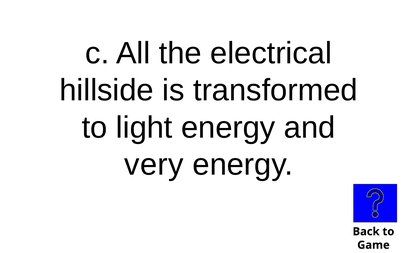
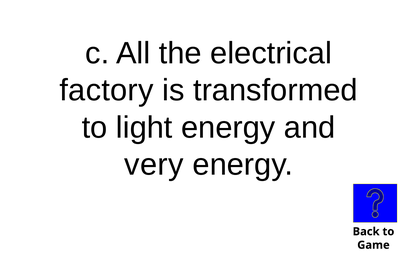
hillside: hillside -> factory
